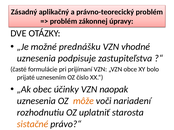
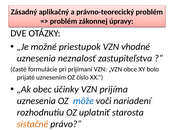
prednášku: prednášku -> priestupok
podpisuje: podpisuje -> neznalosť
naopak: naopak -> prijíma
môže colour: orange -> blue
